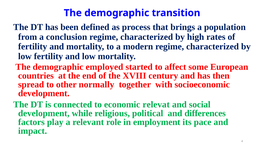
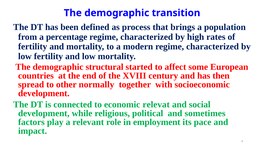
conclusion: conclusion -> percentage
employed: employed -> structural
differences: differences -> sometimes
